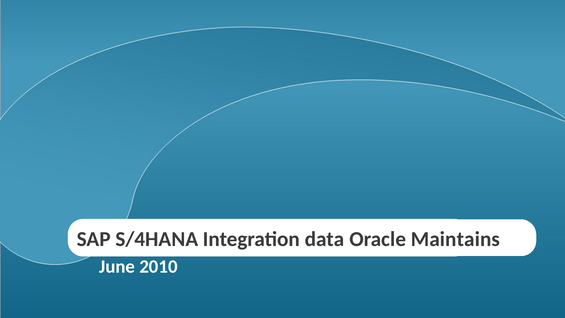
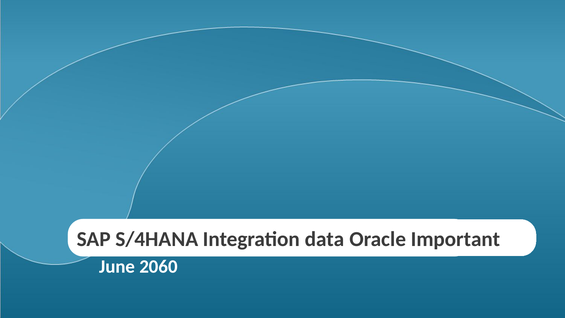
Maintains: Maintains -> Important
2010: 2010 -> 2060
